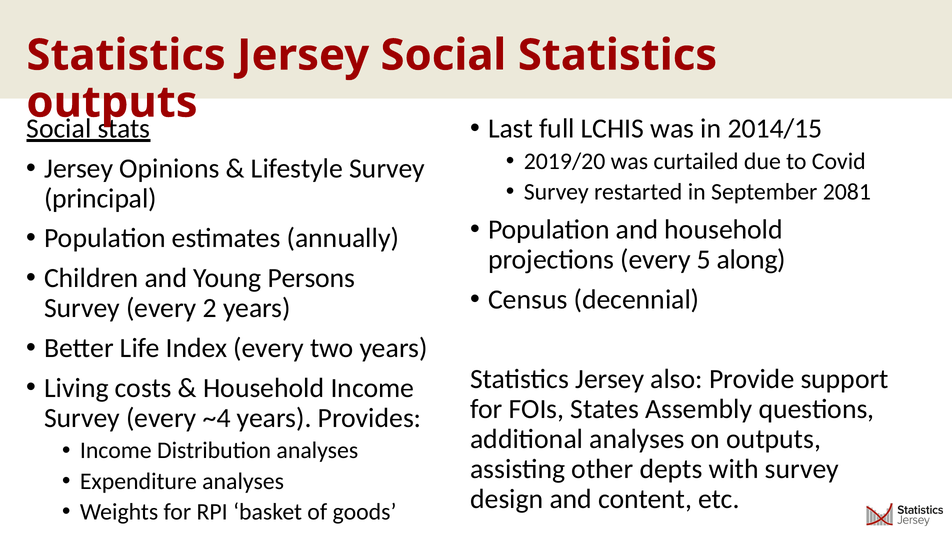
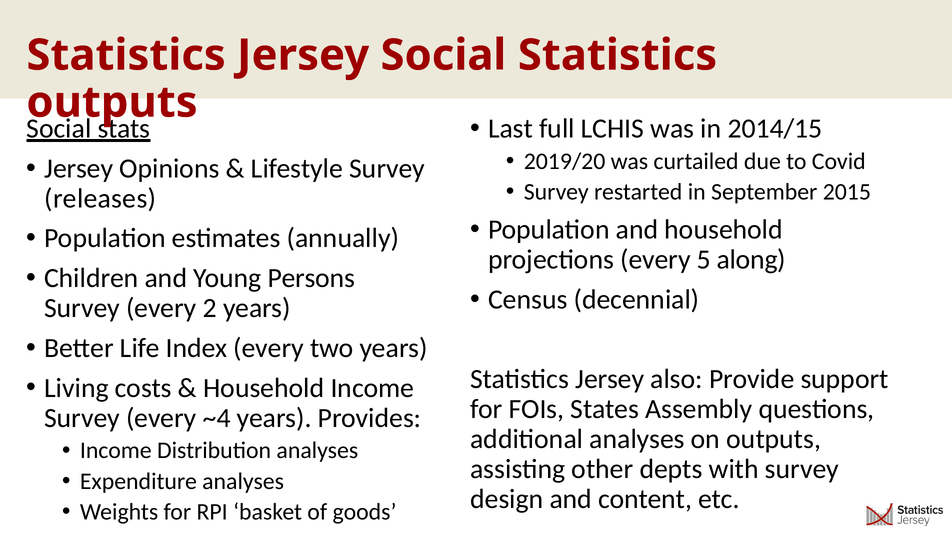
2081: 2081 -> 2015
principal: principal -> releases
